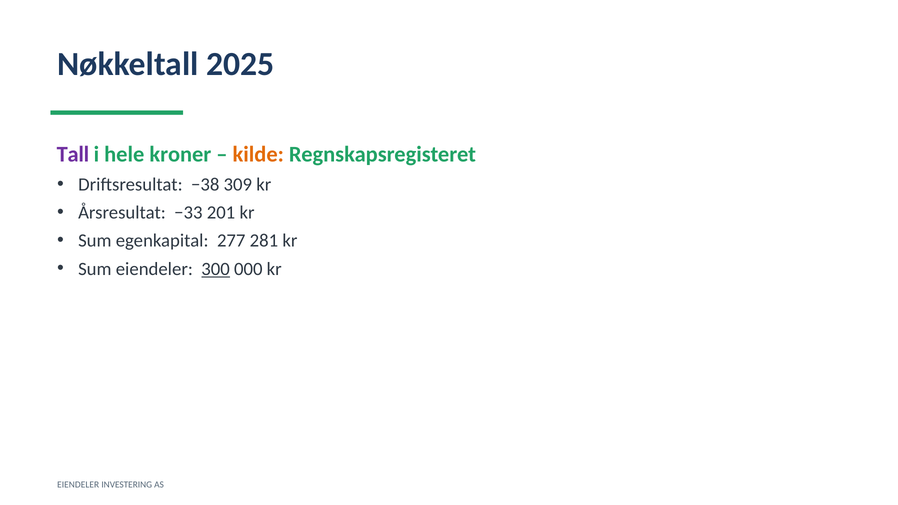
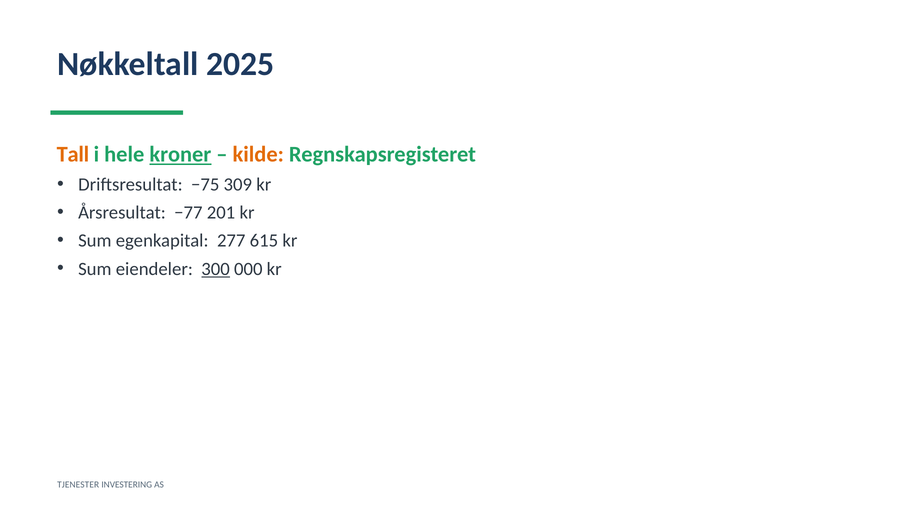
Tall colour: purple -> orange
kroner underline: none -> present
−38: −38 -> −75
−33: −33 -> −77
281: 281 -> 615
EIENDELER at (78, 485): EIENDELER -> TJENESTER
